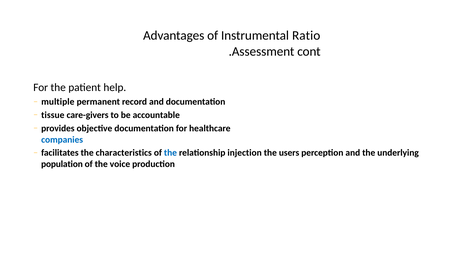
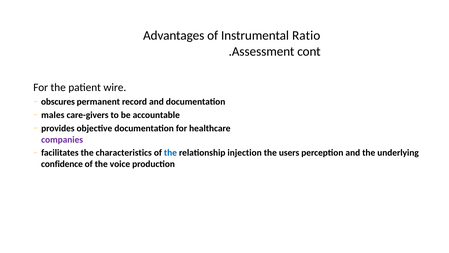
help: help -> wire
multiple: multiple -> obscures
tissue: tissue -> males
companies colour: blue -> purple
population: population -> confidence
